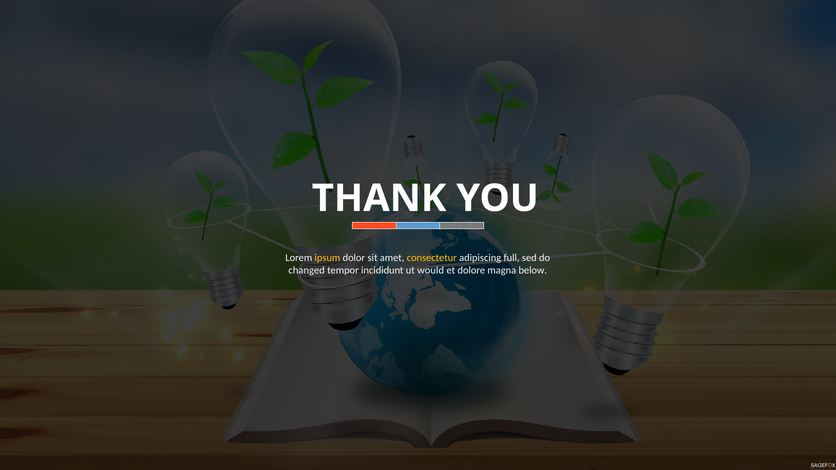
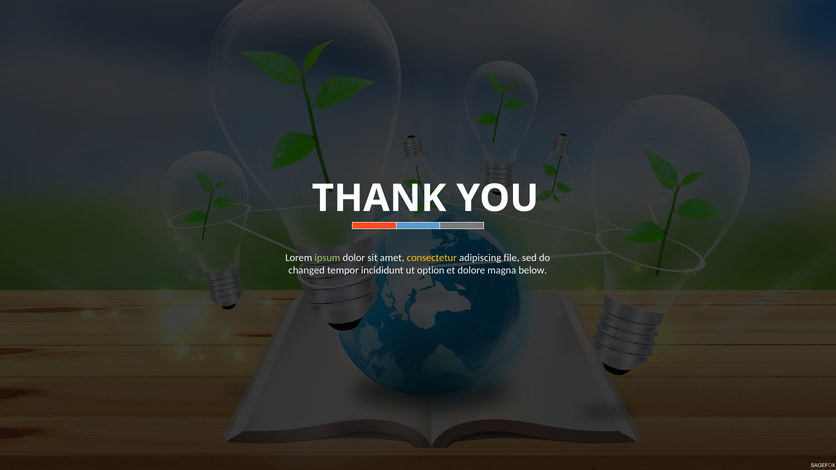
ipsum colour: yellow -> light green
full: full -> file
would: would -> option
